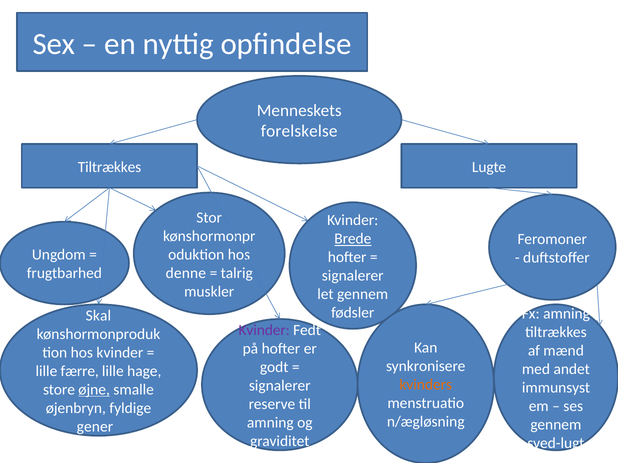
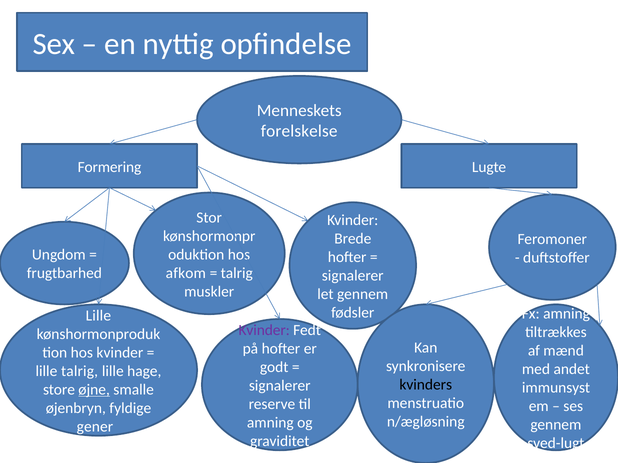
Tiltrækkes at (109, 167): Tiltrækkes -> Formering
Brede underline: present -> none
denne: denne -> afkom
Skal at (98, 316): Skal -> Lille
lille færre: færre -> talrig
kvinders colour: orange -> black
